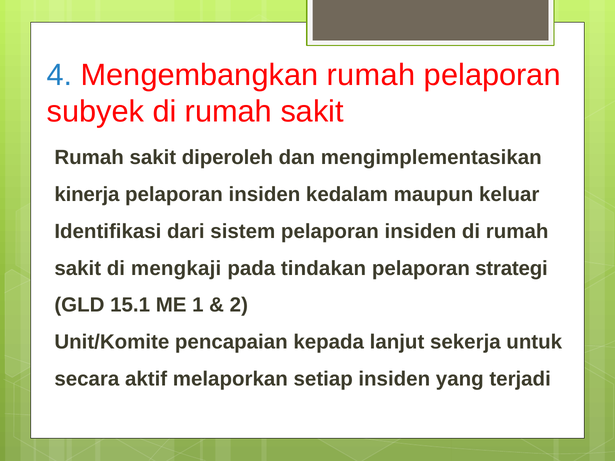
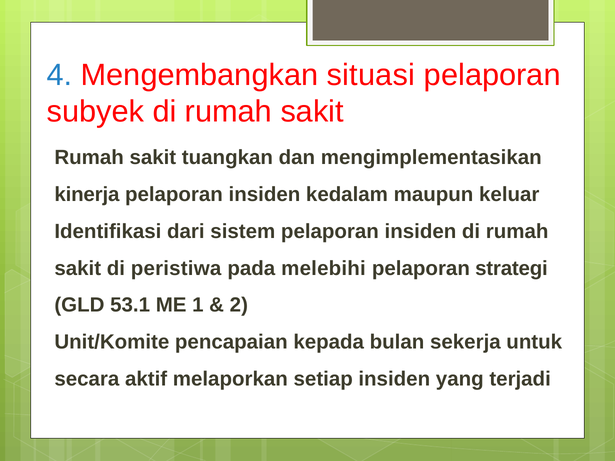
Mengembangkan rumah: rumah -> situasi
diperoleh: diperoleh -> tuangkan
mengkaji: mengkaji -> peristiwa
tindakan: tindakan -> melebihi
15.1: 15.1 -> 53.1
lanjut: lanjut -> bulan
